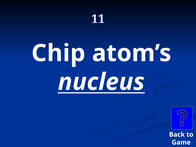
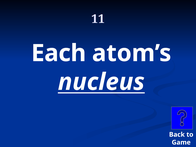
Chip: Chip -> Each
